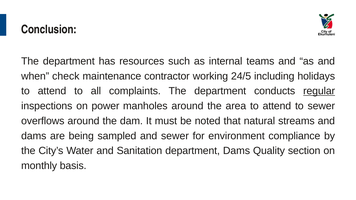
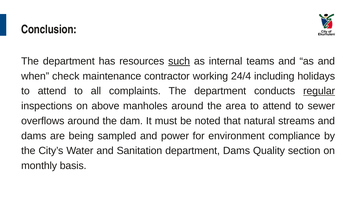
such underline: none -> present
24/5: 24/5 -> 24/4
power: power -> above
and sewer: sewer -> power
